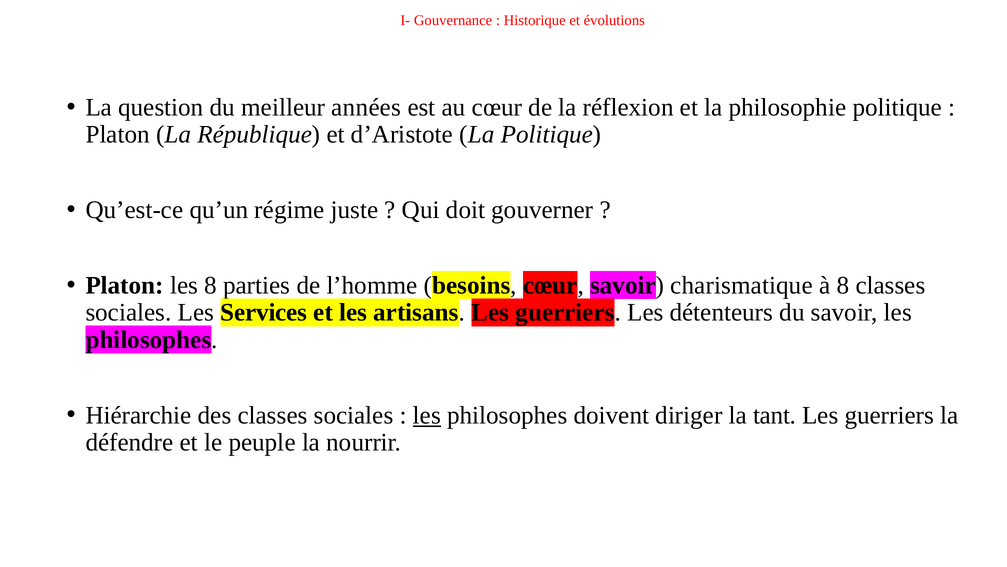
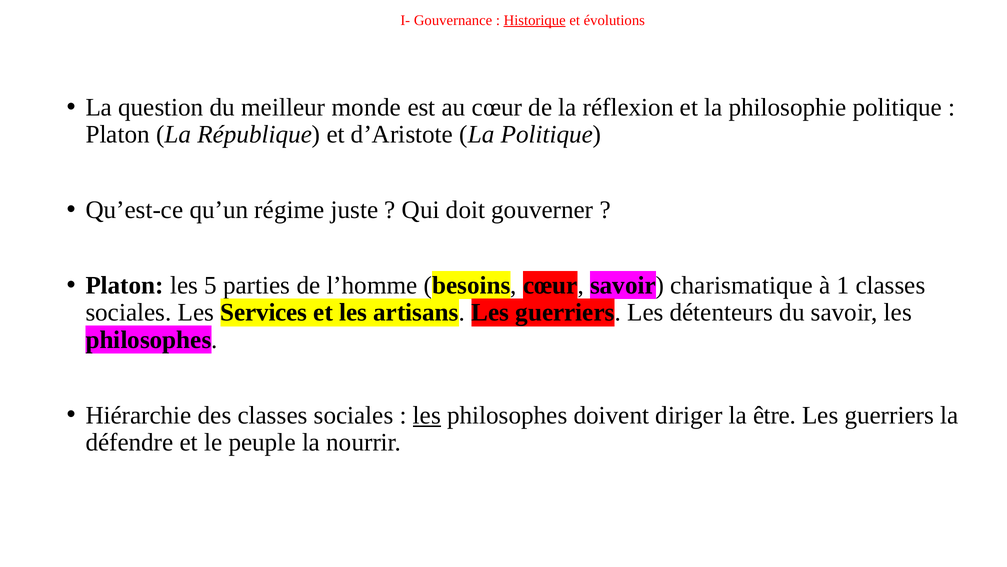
Historique underline: none -> present
années: années -> monde
les 8: 8 -> 5
à 8: 8 -> 1
tant: tant -> être
